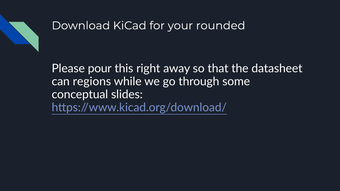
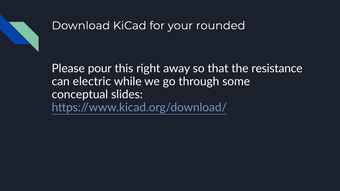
datasheet: datasheet -> resistance
regions: regions -> electric
